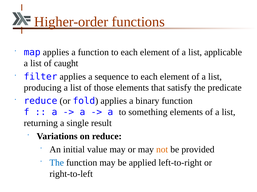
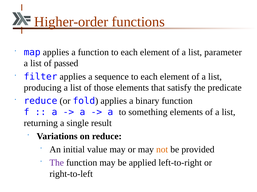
applicable: applicable -> parameter
caught: caught -> passed
The at (57, 163) colour: blue -> purple
